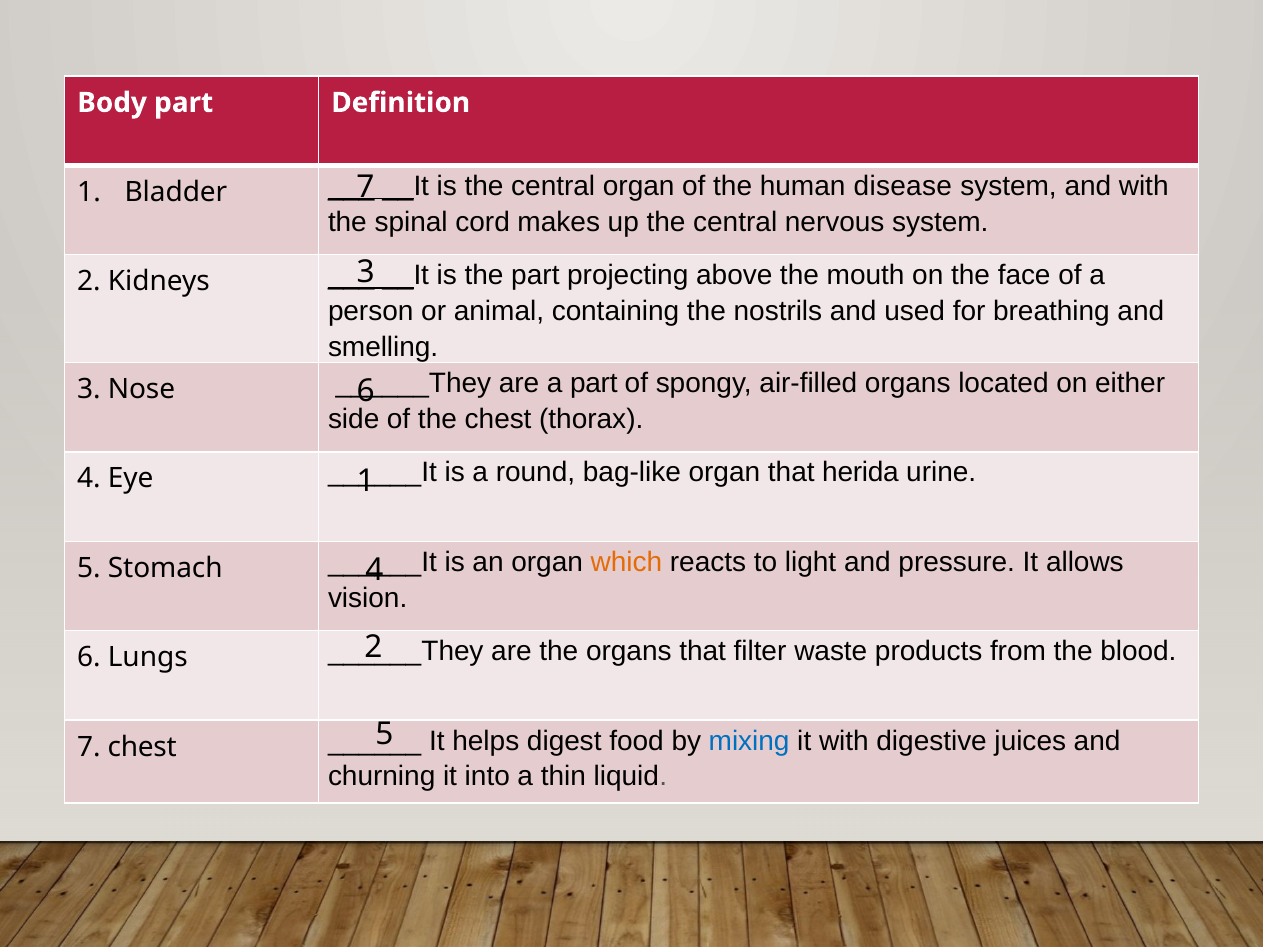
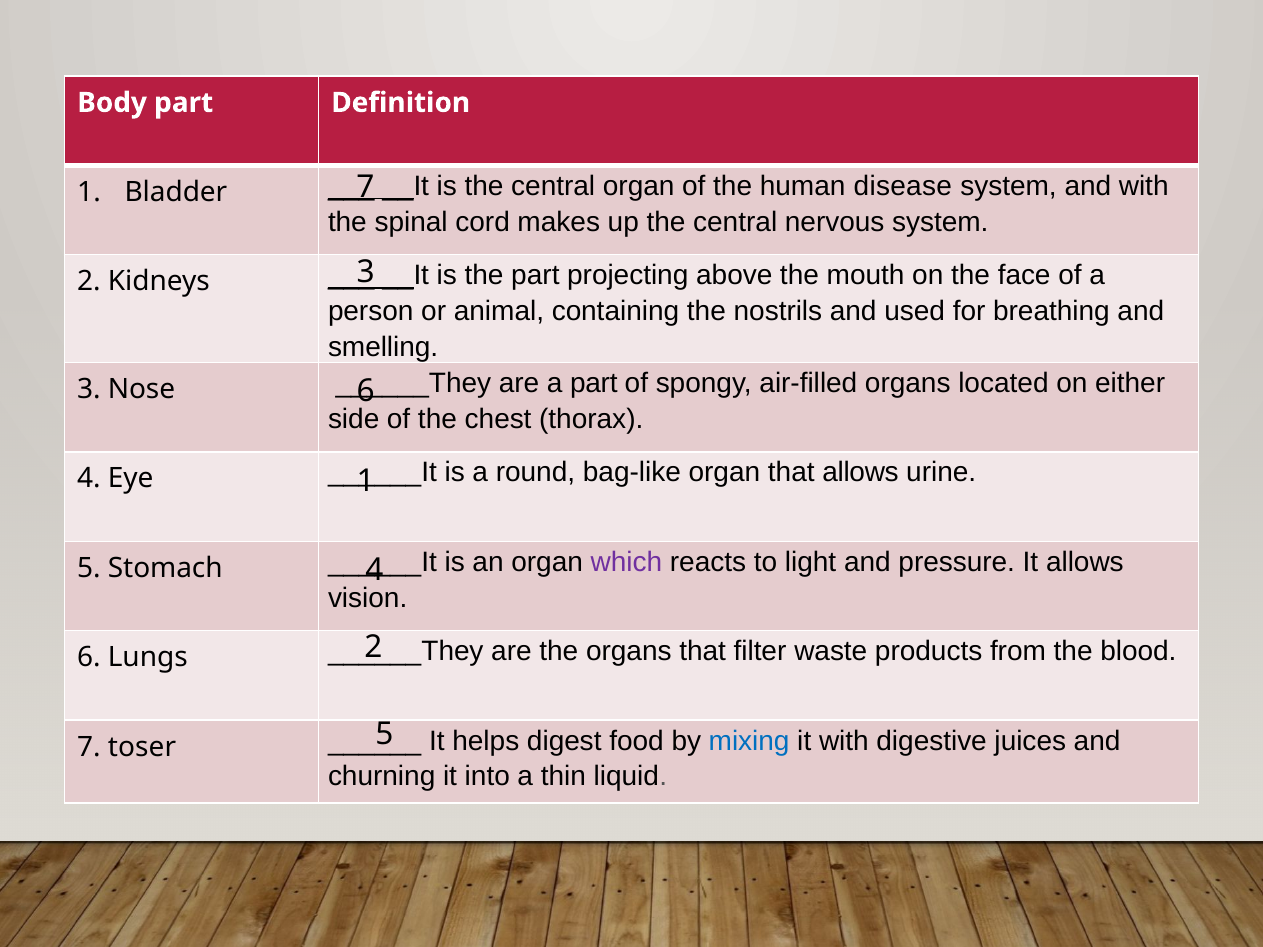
that herida: herida -> allows
which colour: orange -> purple
7 chest: chest -> toser
